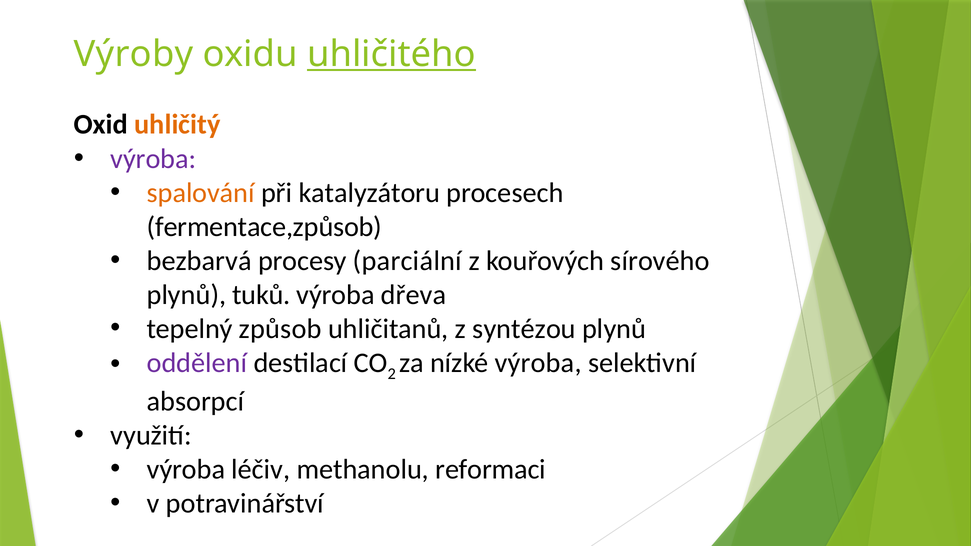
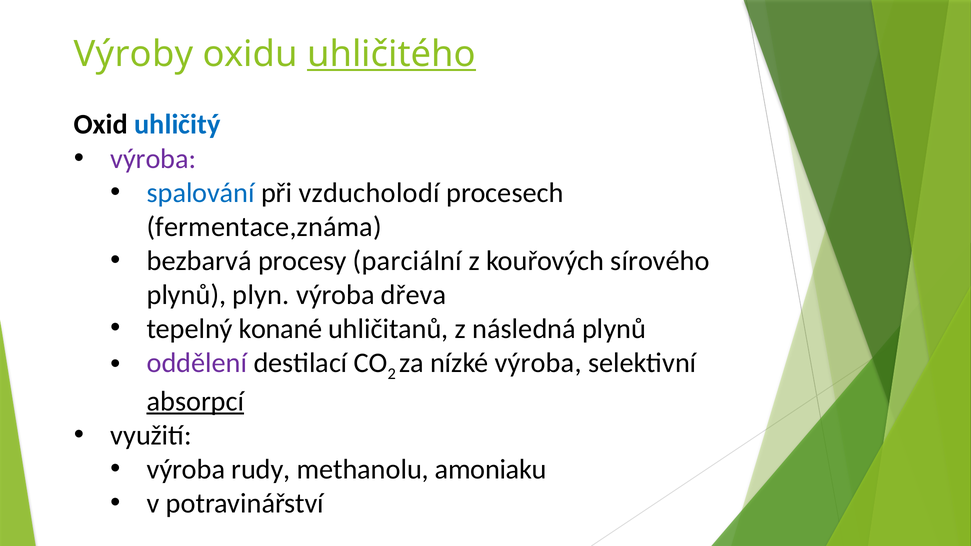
uhličitý colour: orange -> blue
spalování colour: orange -> blue
katalyzátoru: katalyzátoru -> vzducholodí
fermentace,způsob: fermentace,způsob -> fermentace,známa
tuků: tuků -> plyn
způsob: způsob -> konané
syntézou: syntézou -> následná
absorpcí underline: none -> present
léčiv: léčiv -> rudy
reformaci: reformaci -> amoniaku
